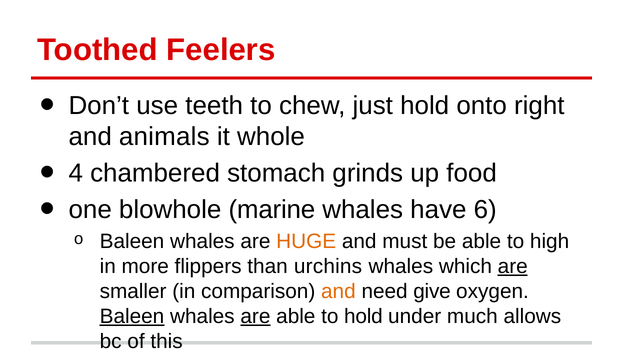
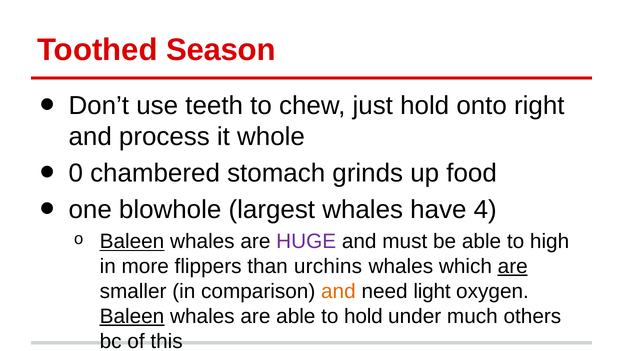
Feelers: Feelers -> Season
animals: animals -> process
4: 4 -> 0
marine: marine -> largest
6: 6 -> 4
Baleen at (132, 241) underline: none -> present
HUGE colour: orange -> purple
give: give -> light
are at (255, 316) underline: present -> none
allows: allows -> others
